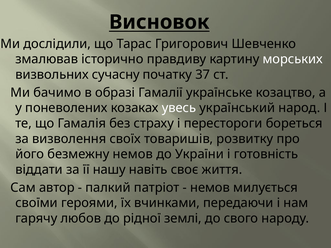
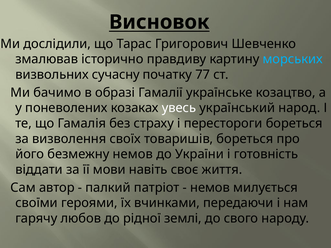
морських colour: white -> light blue
37: 37 -> 77
товаришів розвитку: розвитку -> бореться
нашу: нашу -> мови
